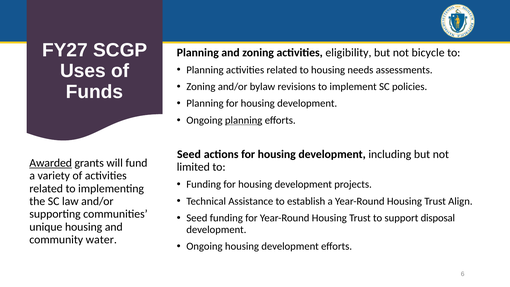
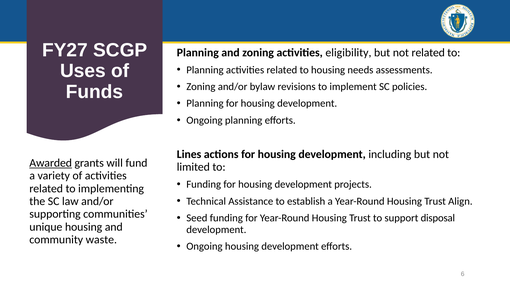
not bicycle: bicycle -> related
planning at (244, 120) underline: present -> none
Seed at (189, 154): Seed -> Lines
water: water -> waste
